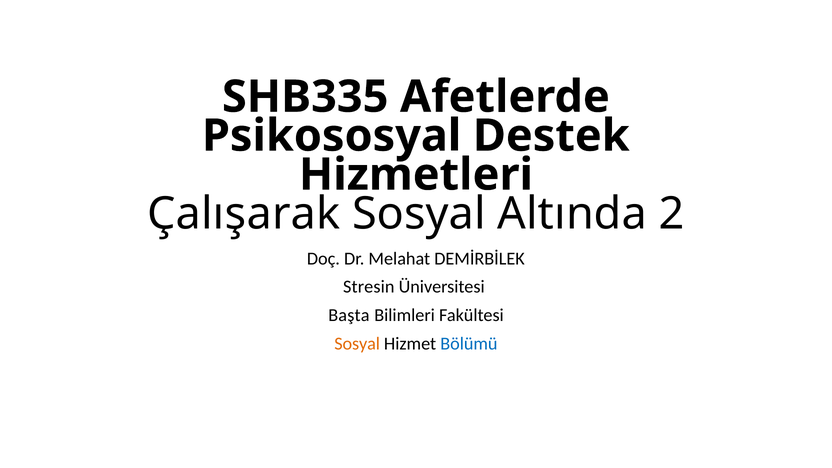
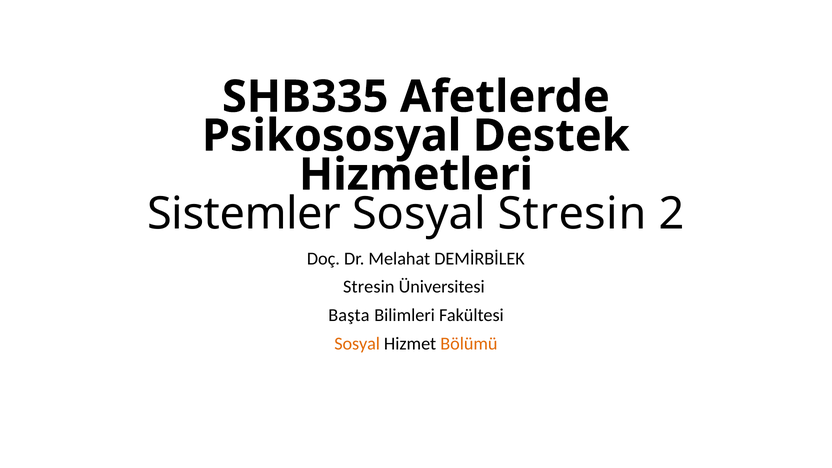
Çalışarak: Çalışarak -> Sistemler
Sosyal Altında: Altında -> Stresin
Bölümü colour: blue -> orange
